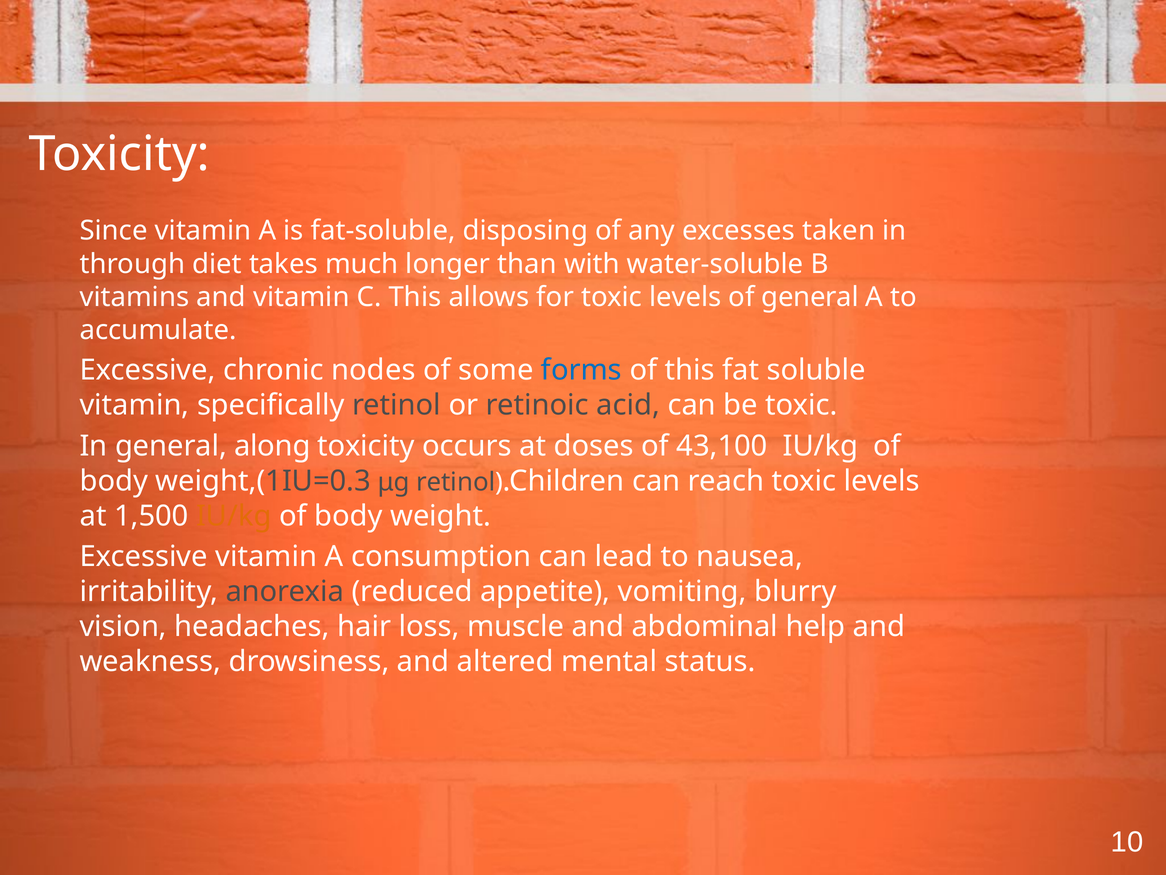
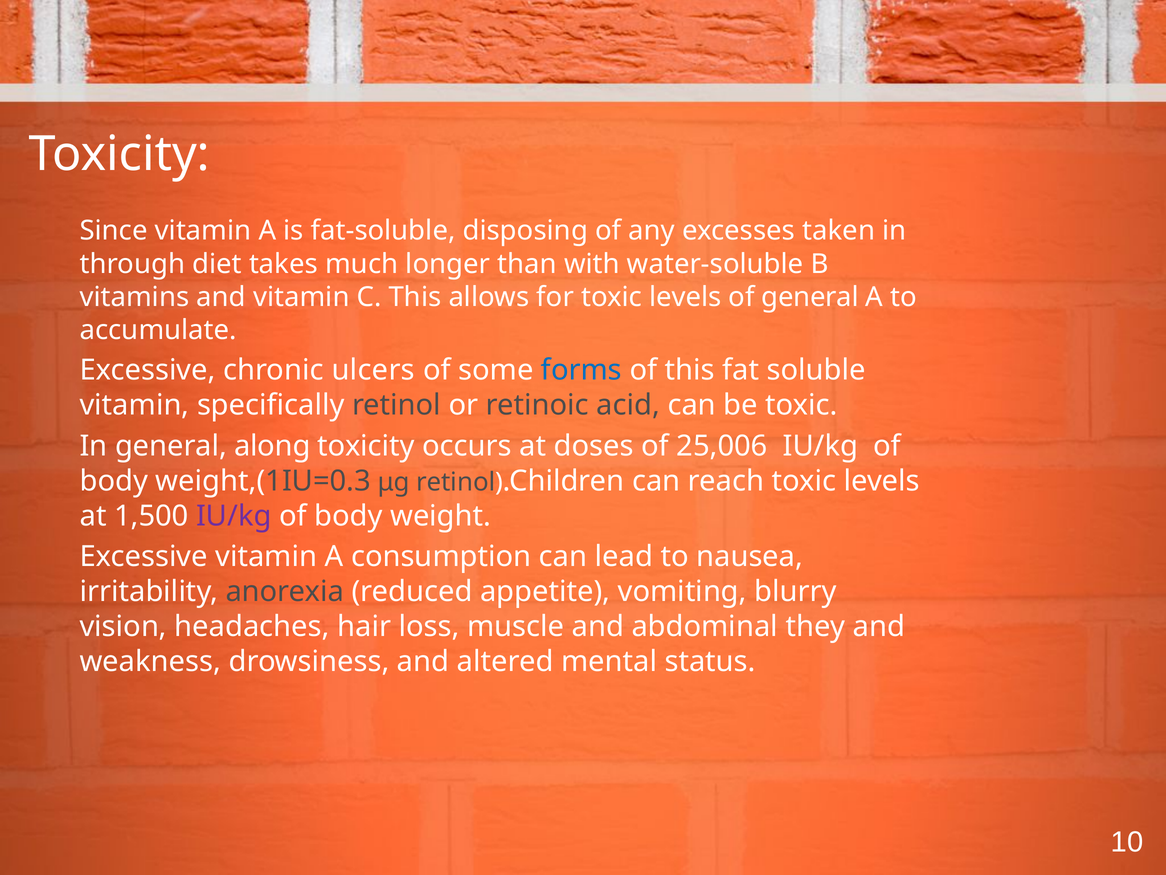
nodes: nodes -> ulcers
43,100: 43,100 -> 25,006
IU/kg at (234, 516) colour: orange -> purple
help: help -> they
